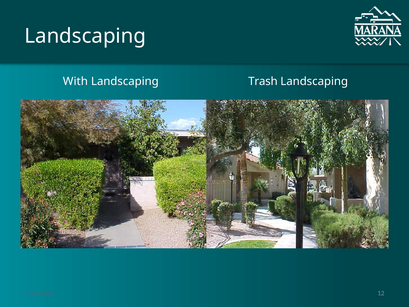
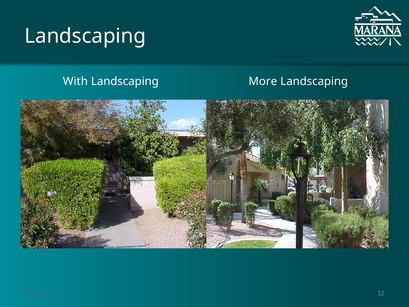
Trash: Trash -> More
